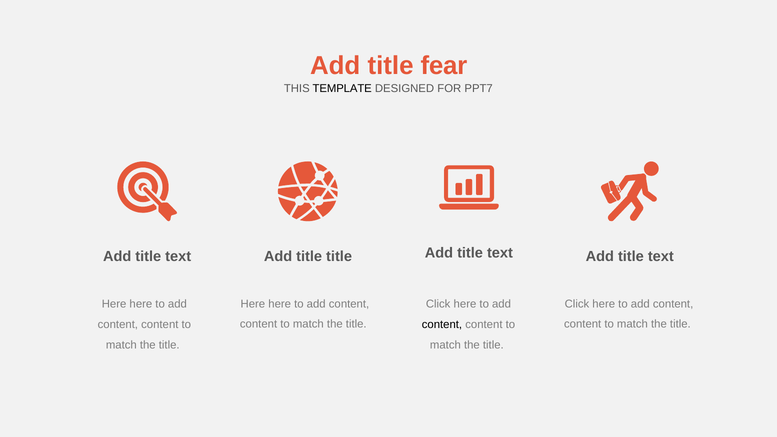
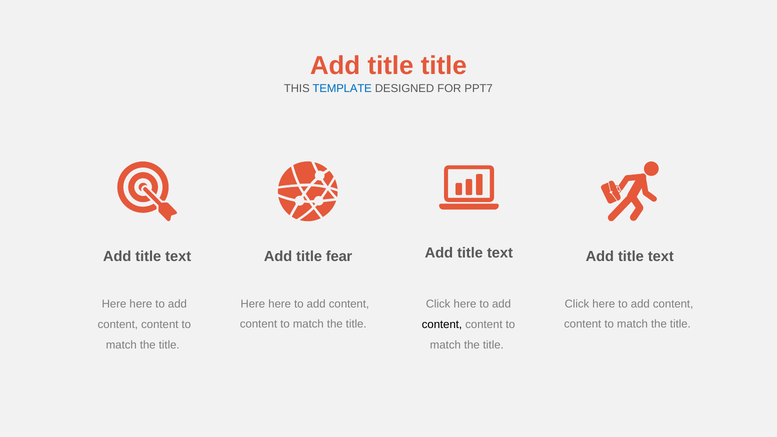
title fear: fear -> title
TEMPLATE colour: black -> blue
title title: title -> fear
